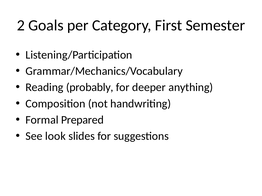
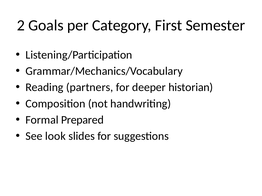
probably: probably -> partners
anything: anything -> historian
